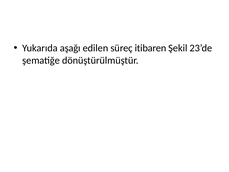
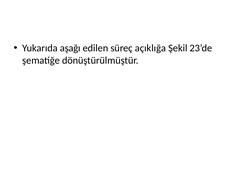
itibaren: itibaren -> açıklığa
